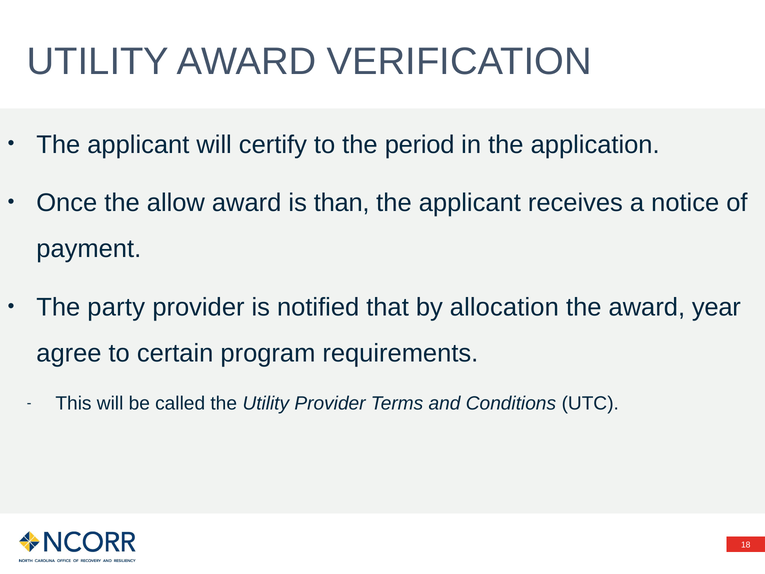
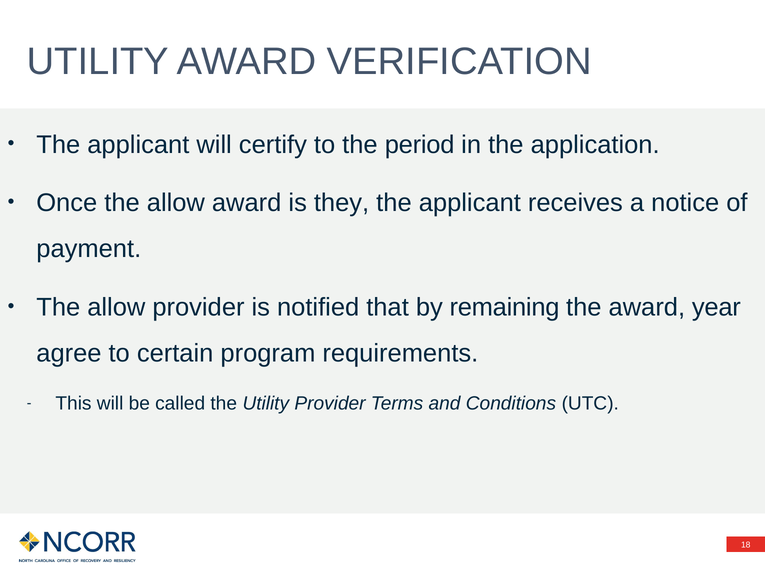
than: than -> they
party at (116, 307): party -> allow
allocation: allocation -> remaining
